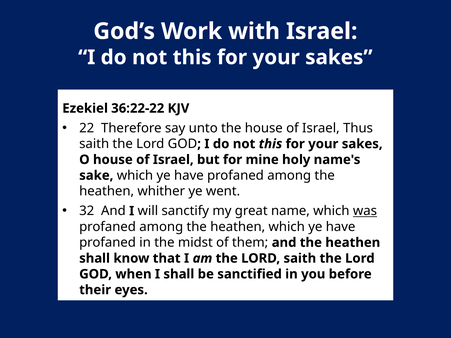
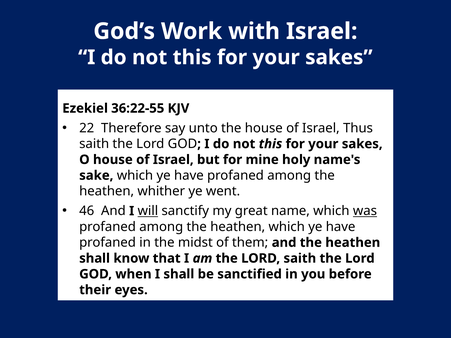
36:22-22: 36:22-22 -> 36:22-55
32: 32 -> 46
will underline: none -> present
